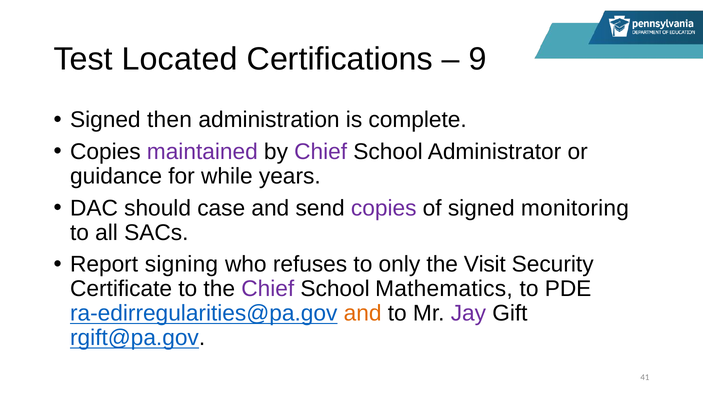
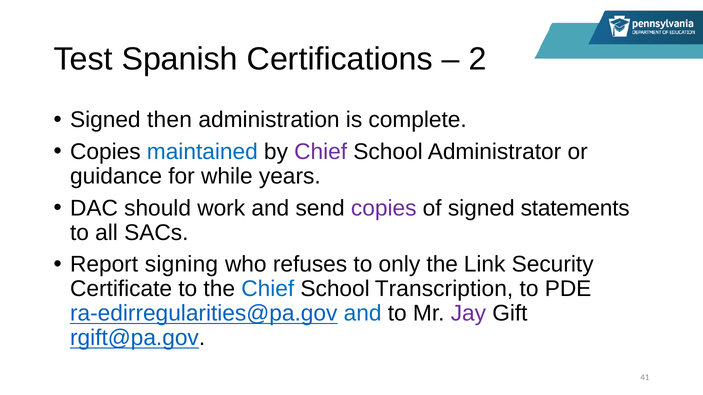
Located: Located -> Spanish
9: 9 -> 2
maintained colour: purple -> blue
case: case -> work
monitoring: monitoring -> statements
Visit: Visit -> Link
Chief at (268, 289) colour: purple -> blue
Mathematics: Mathematics -> Transcription
and at (363, 314) colour: orange -> blue
